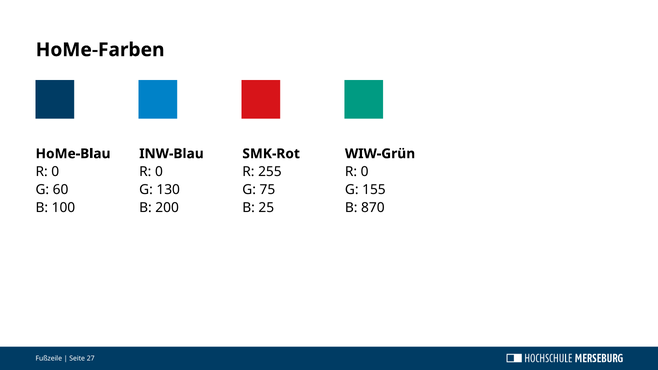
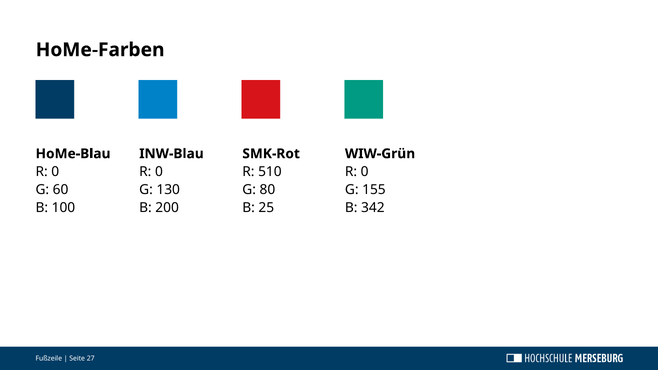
255: 255 -> 510
75: 75 -> 80
870: 870 -> 342
